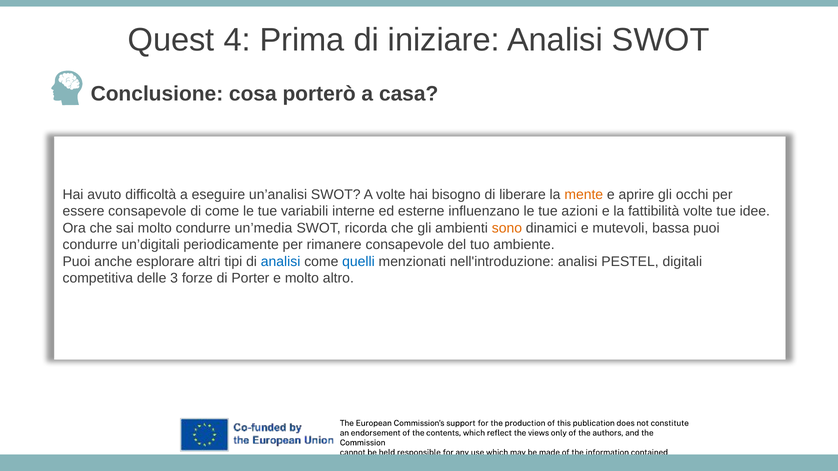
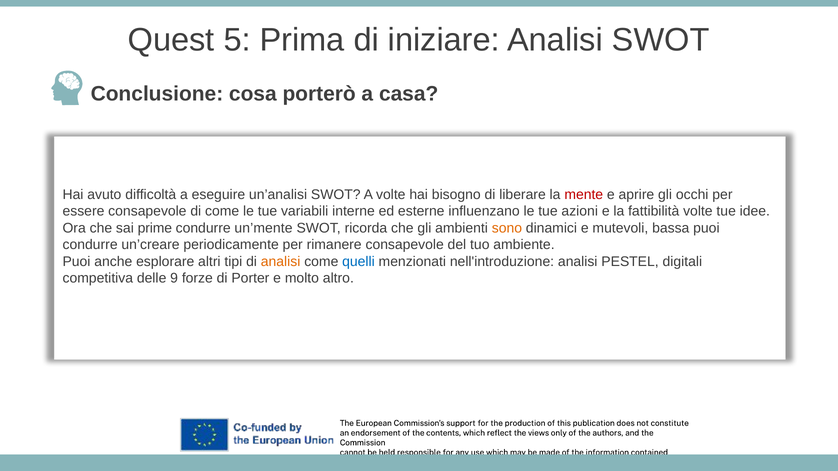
4: 4 -> 5
mente colour: orange -> red
sai molto: molto -> prime
un’media: un’media -> un’mente
un’digitali: un’digitali -> un’creare
analisi at (281, 262) colour: blue -> orange
3: 3 -> 9
